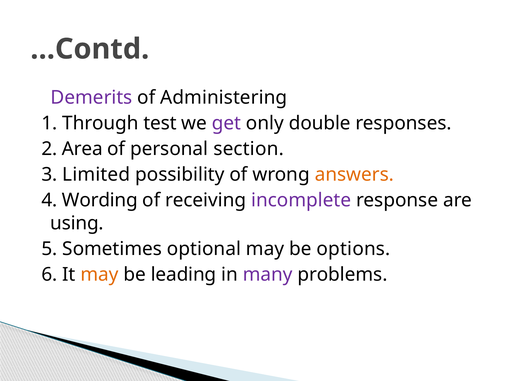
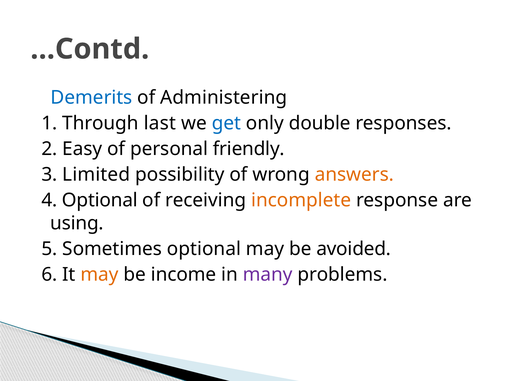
Demerits colour: purple -> blue
test: test -> last
get colour: purple -> blue
Area: Area -> Easy
section: section -> friendly
4 Wording: Wording -> Optional
incomplete colour: purple -> orange
options: options -> avoided
leading: leading -> income
